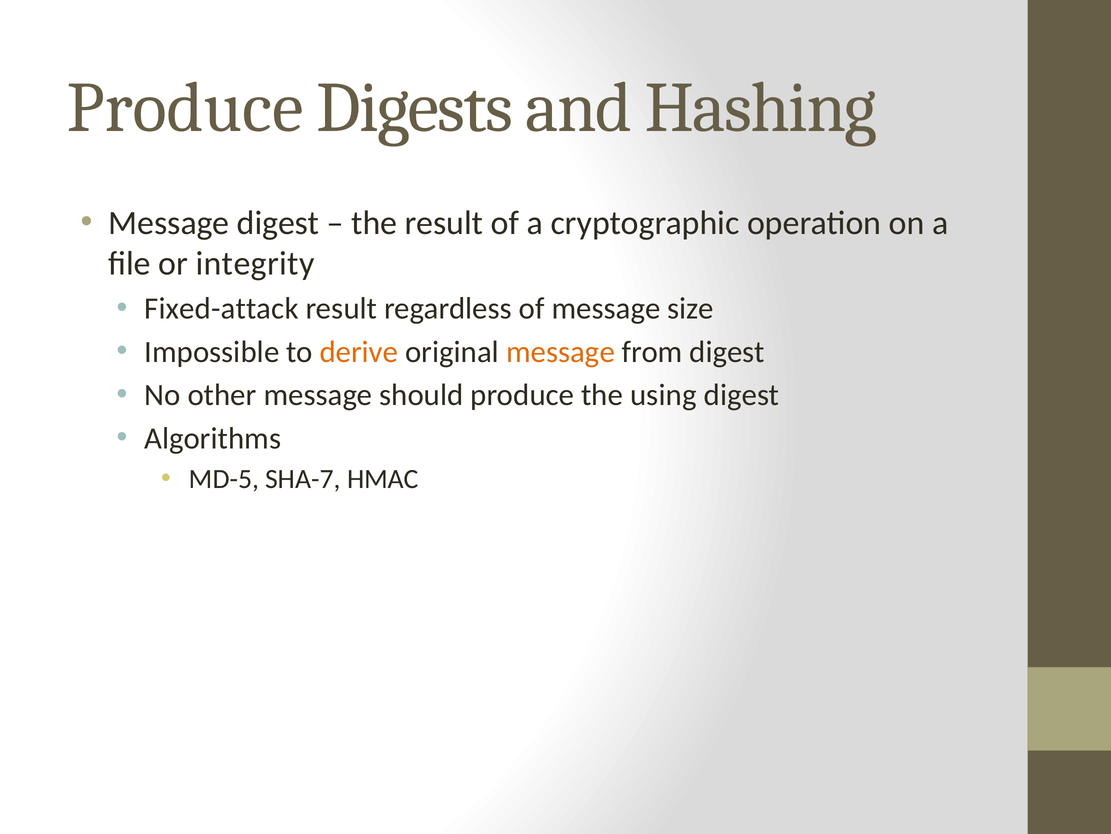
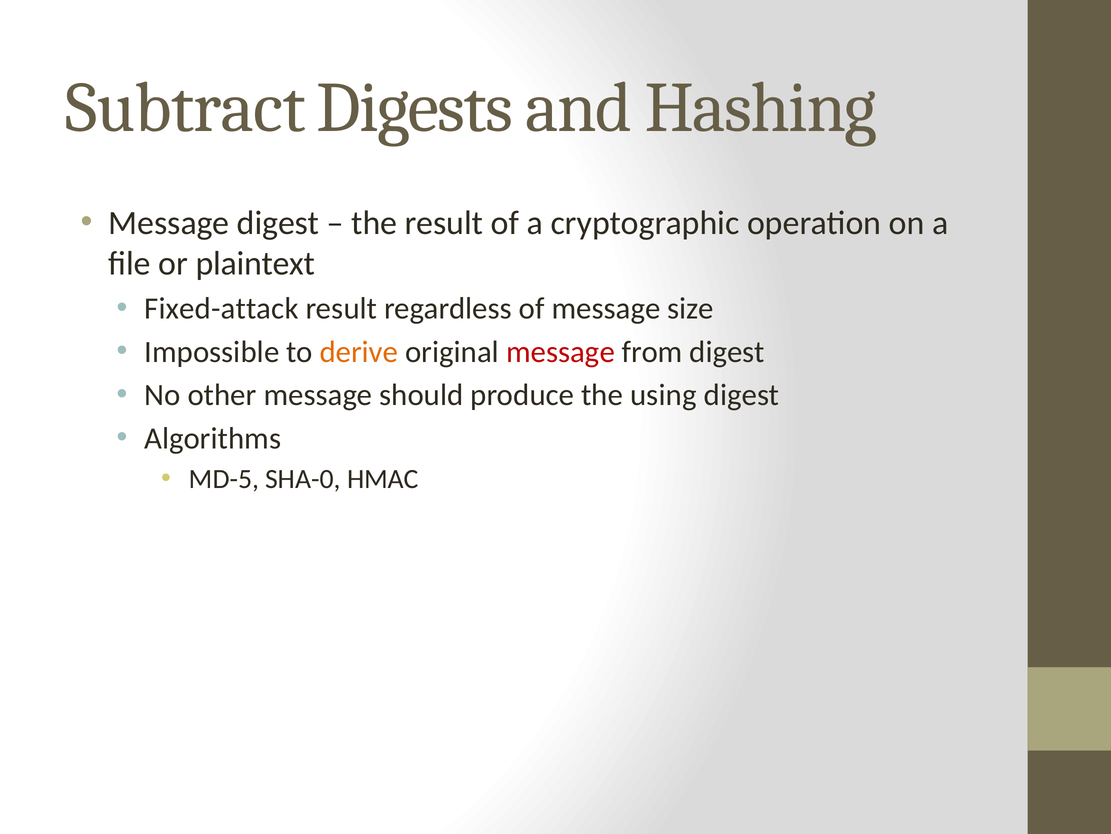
Produce at (185, 108): Produce -> Subtract
integrity: integrity -> plaintext
message at (560, 351) colour: orange -> red
SHA-7: SHA-7 -> SHA-0
